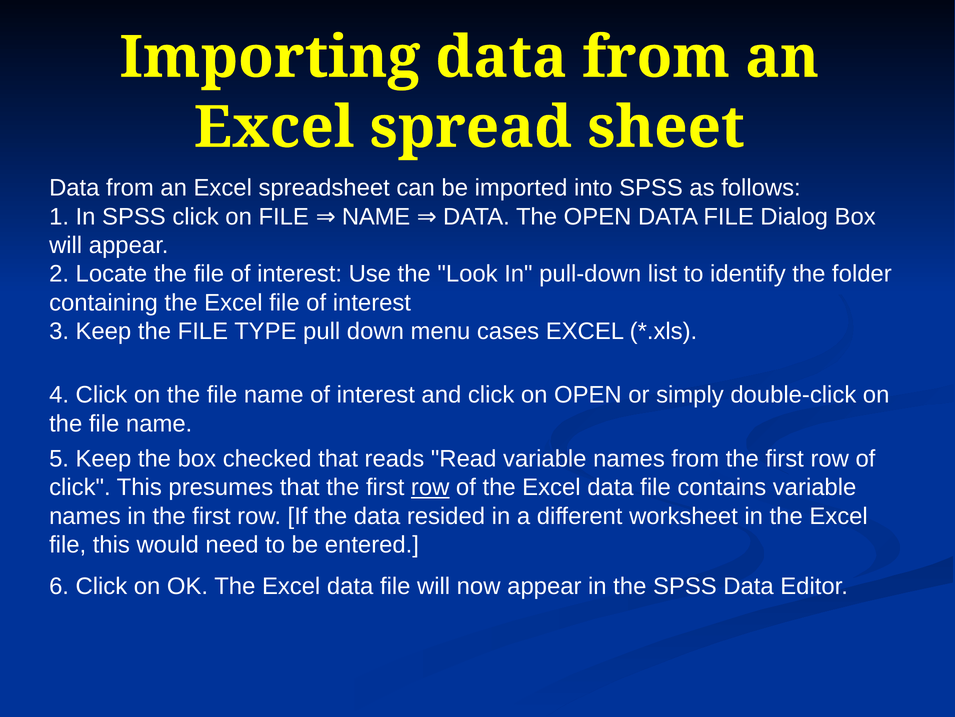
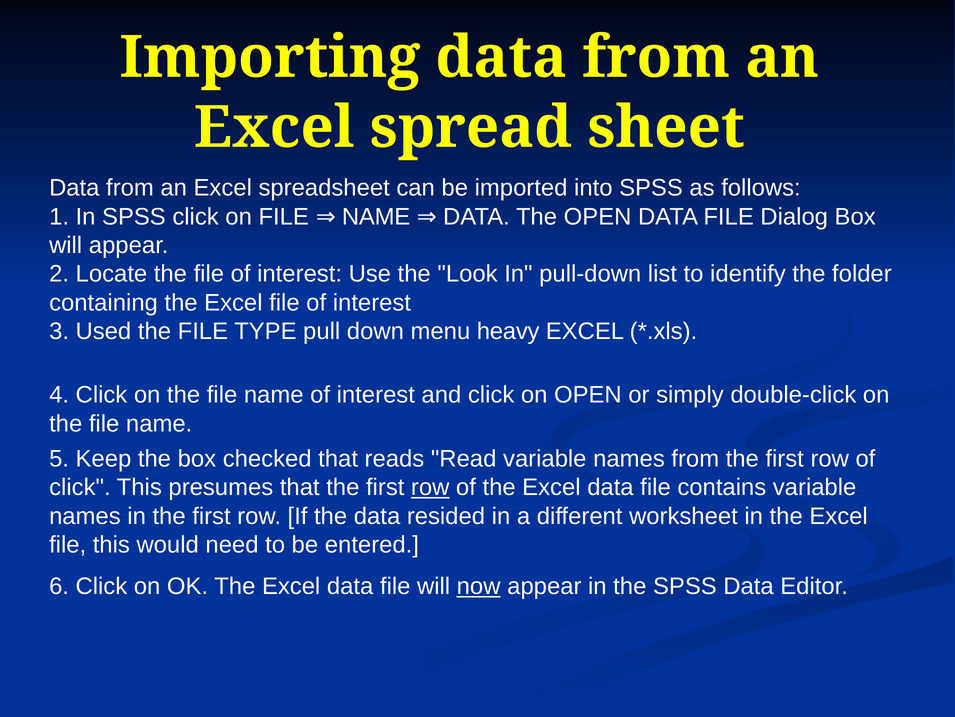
3 Keep: Keep -> Used
cases: cases -> heavy
now underline: none -> present
